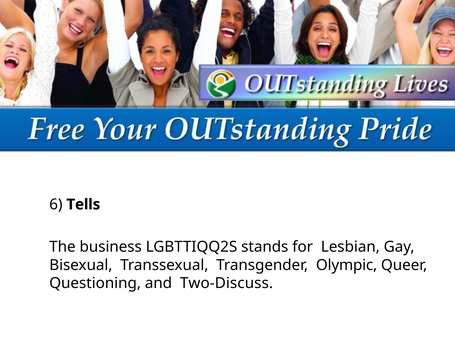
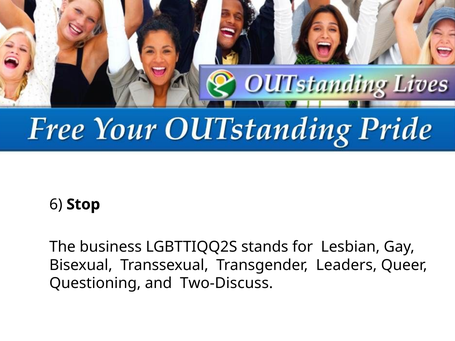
Tells: Tells -> Stop
Olympic: Olympic -> Leaders
